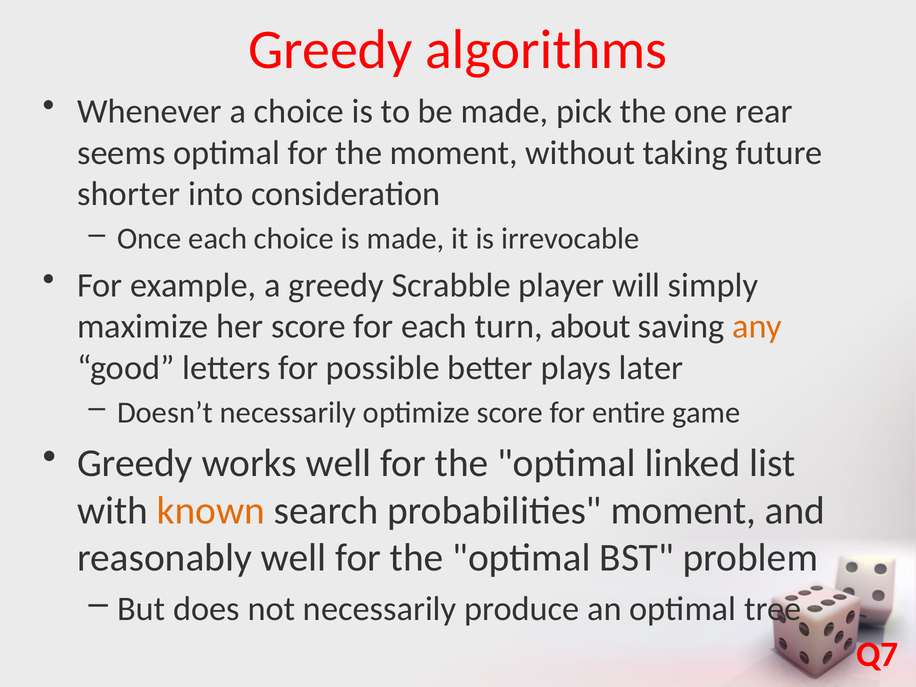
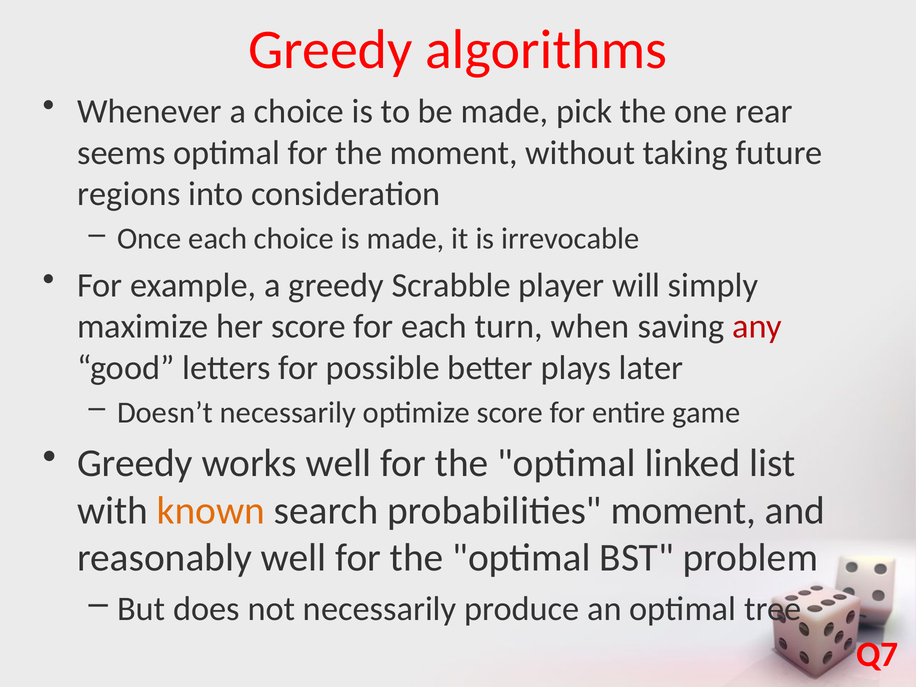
shorter: shorter -> regions
about: about -> when
any colour: orange -> red
